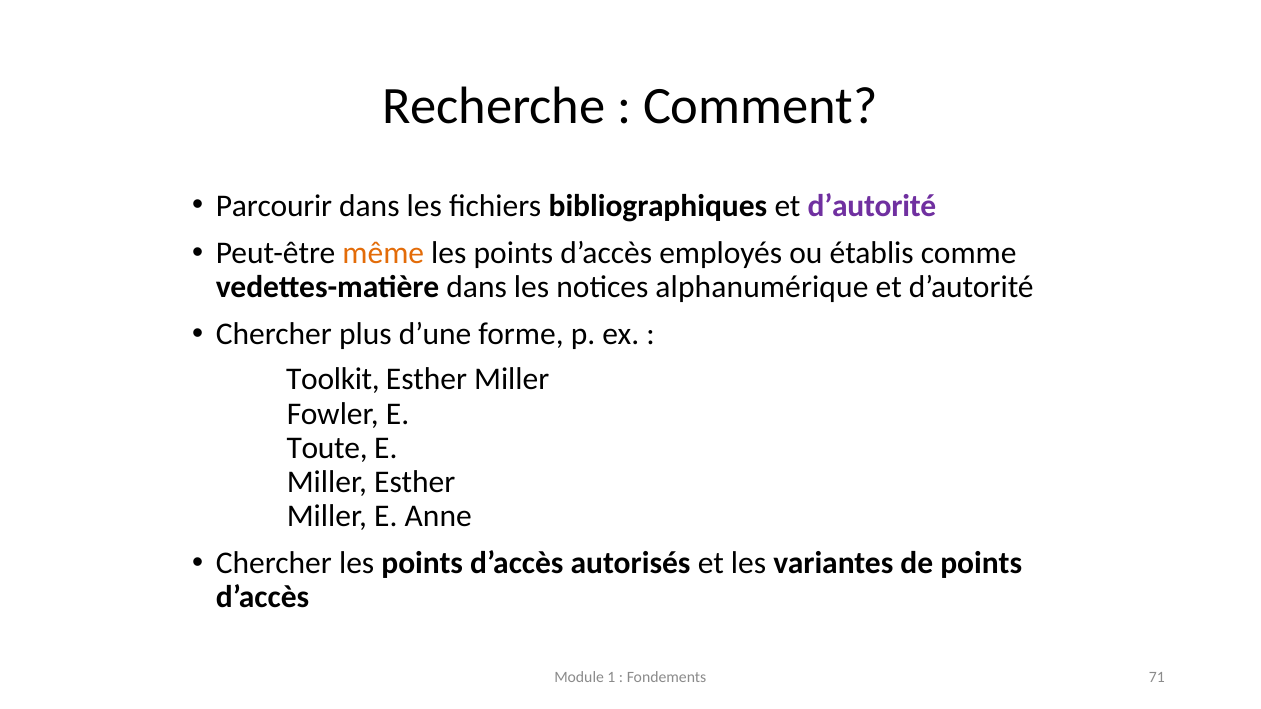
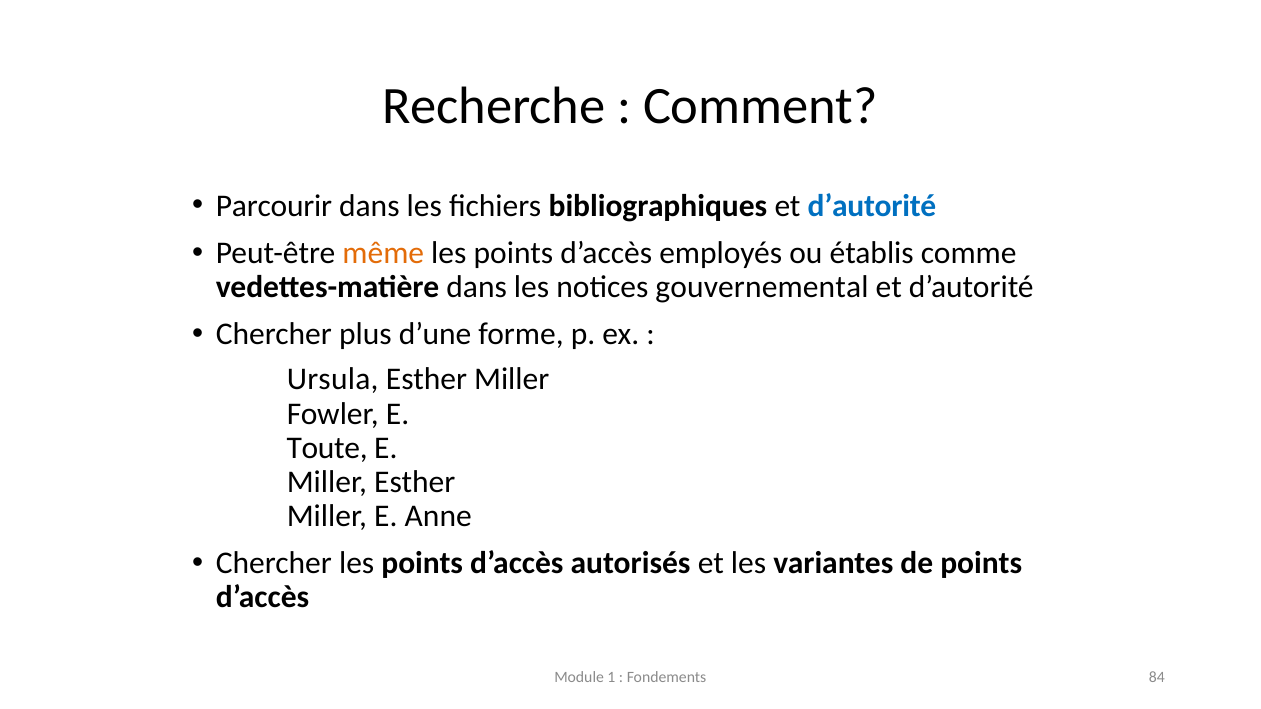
d’autorité at (872, 206) colour: purple -> blue
alphanumérique: alphanumérique -> gouvernemental
Toolkit: Toolkit -> Ursula
71: 71 -> 84
